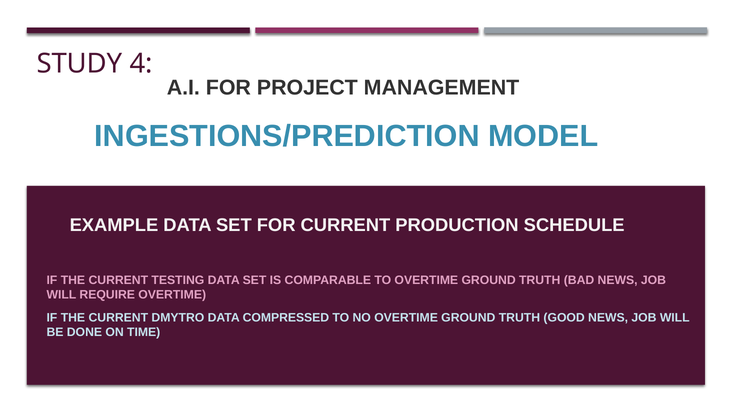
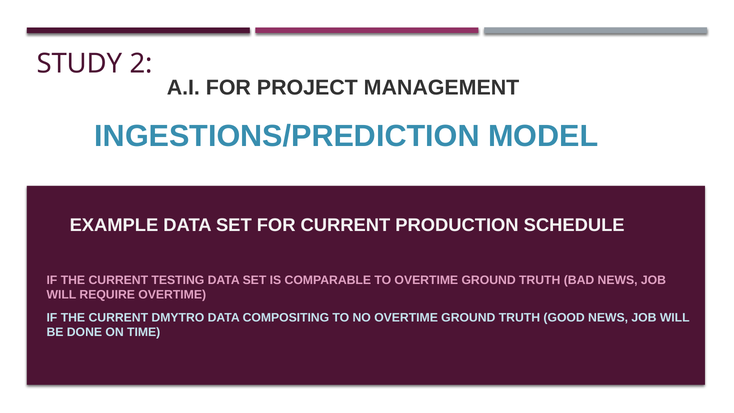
4: 4 -> 2
COMPRESSED: COMPRESSED -> COMPOSITING
